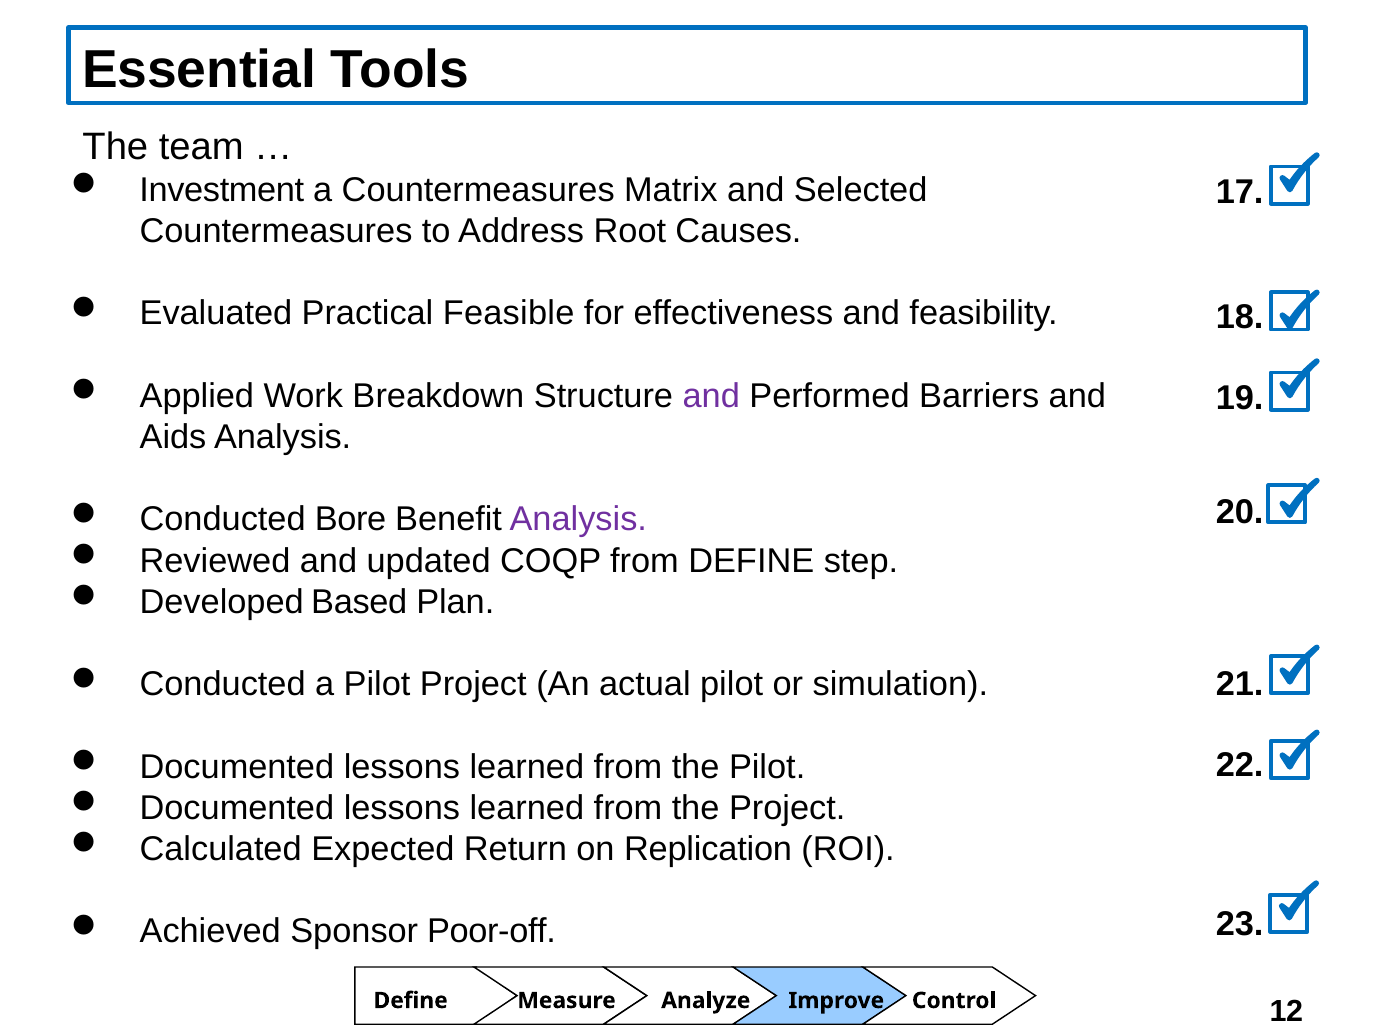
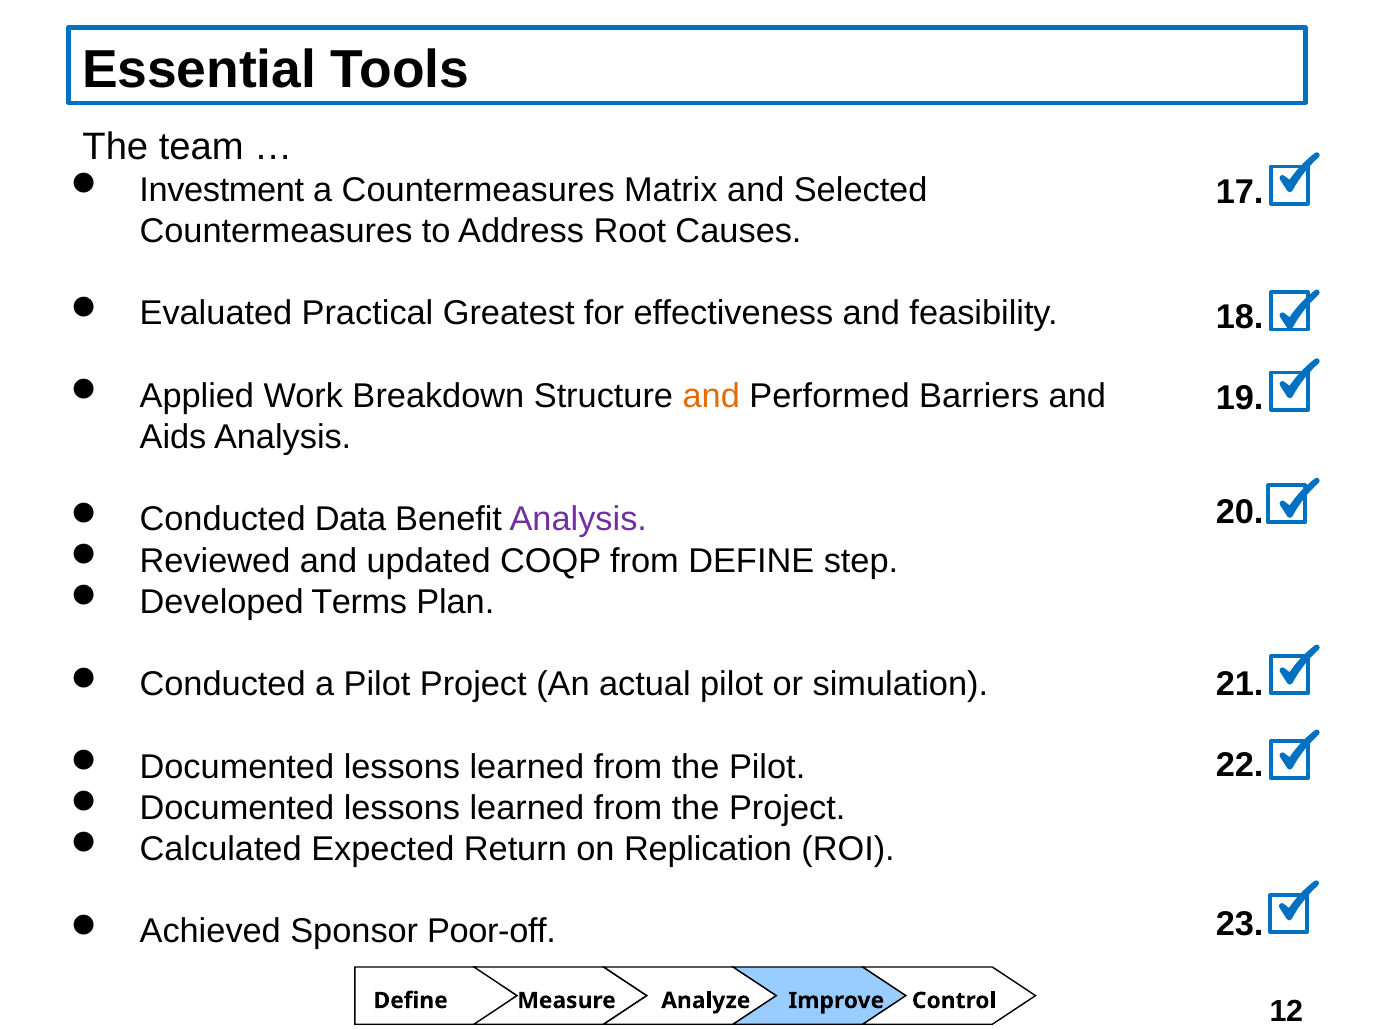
Feasible: Feasible -> Greatest
and at (711, 396) colour: purple -> orange
Bore: Bore -> Data
Based: Based -> Terms
